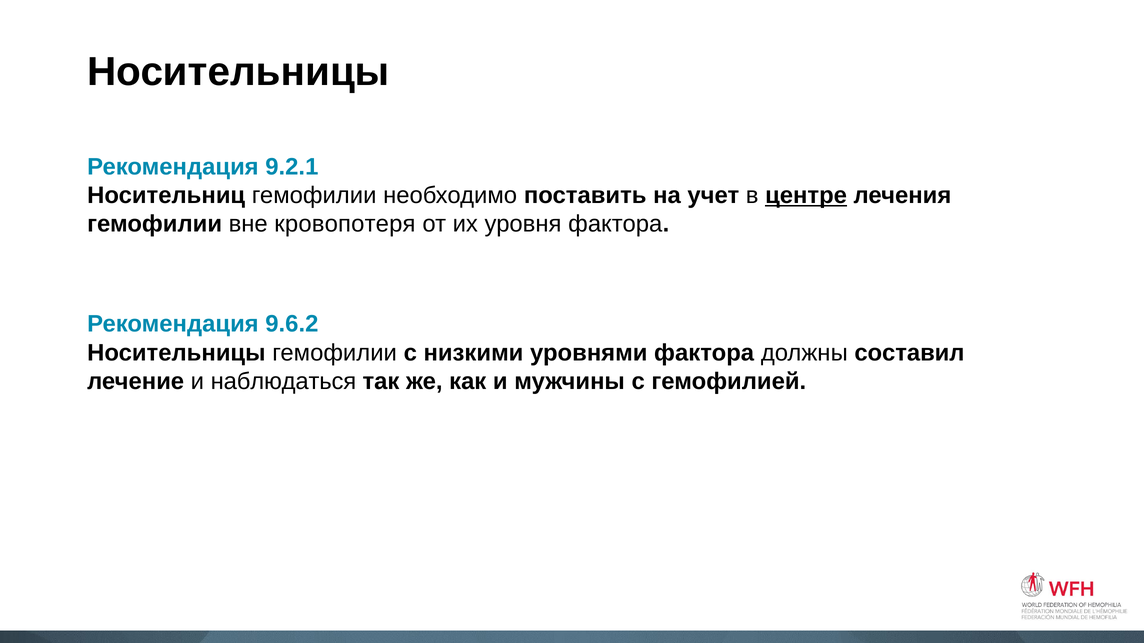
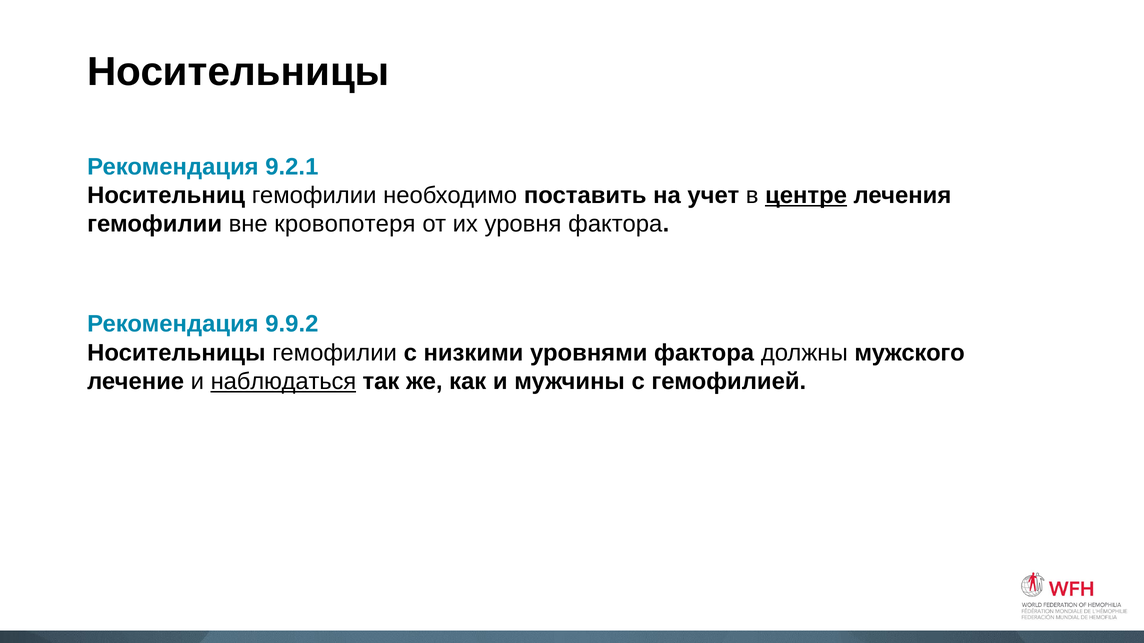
9.6.2: 9.6.2 -> 9.9.2
составил: составил -> мужского
наблюдаться underline: none -> present
